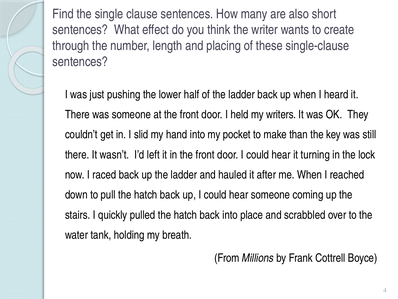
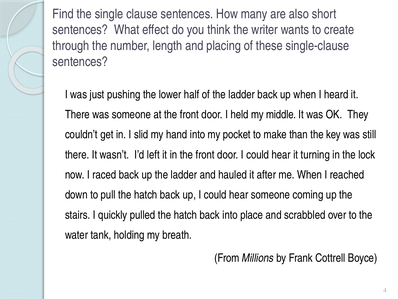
writers: writers -> middle
